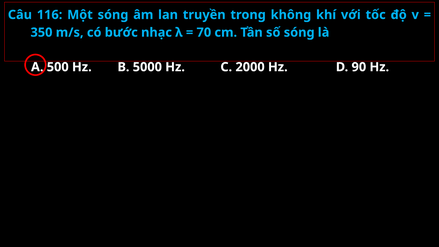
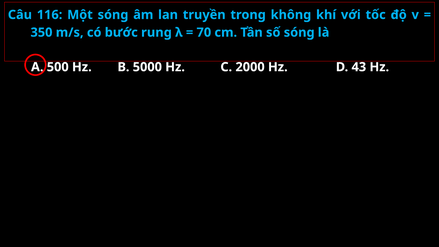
nhạc: nhạc -> rung
90: 90 -> 43
